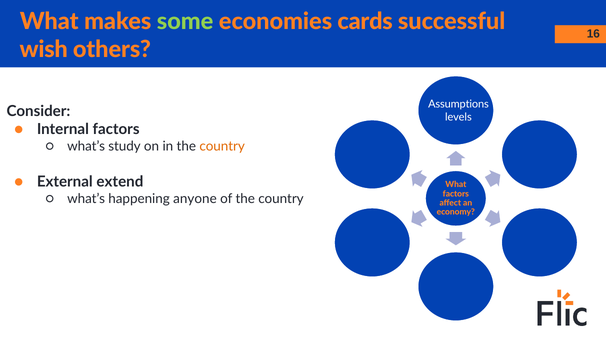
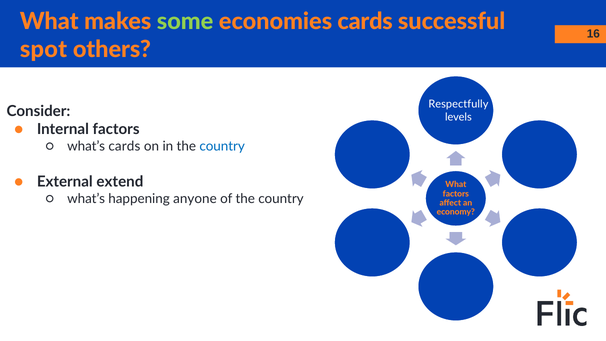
wish: wish -> spot
Assumptions: Assumptions -> Respectfully
what’s study: study -> cards
country at (222, 146) colour: orange -> blue
